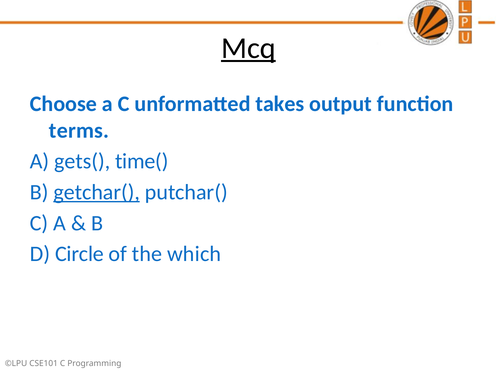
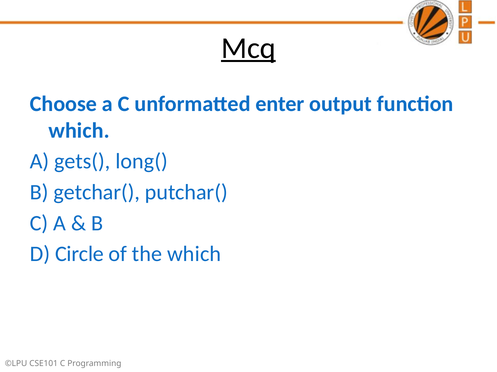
takes: takes -> enter
terms at (79, 131): terms -> which
time(: time( -> long(
getchar( underline: present -> none
